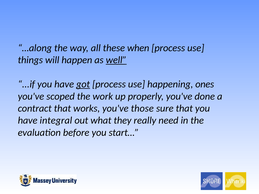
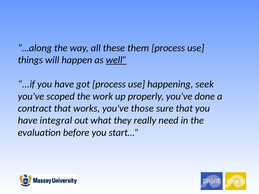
when: when -> them
got underline: present -> none
ones: ones -> seek
